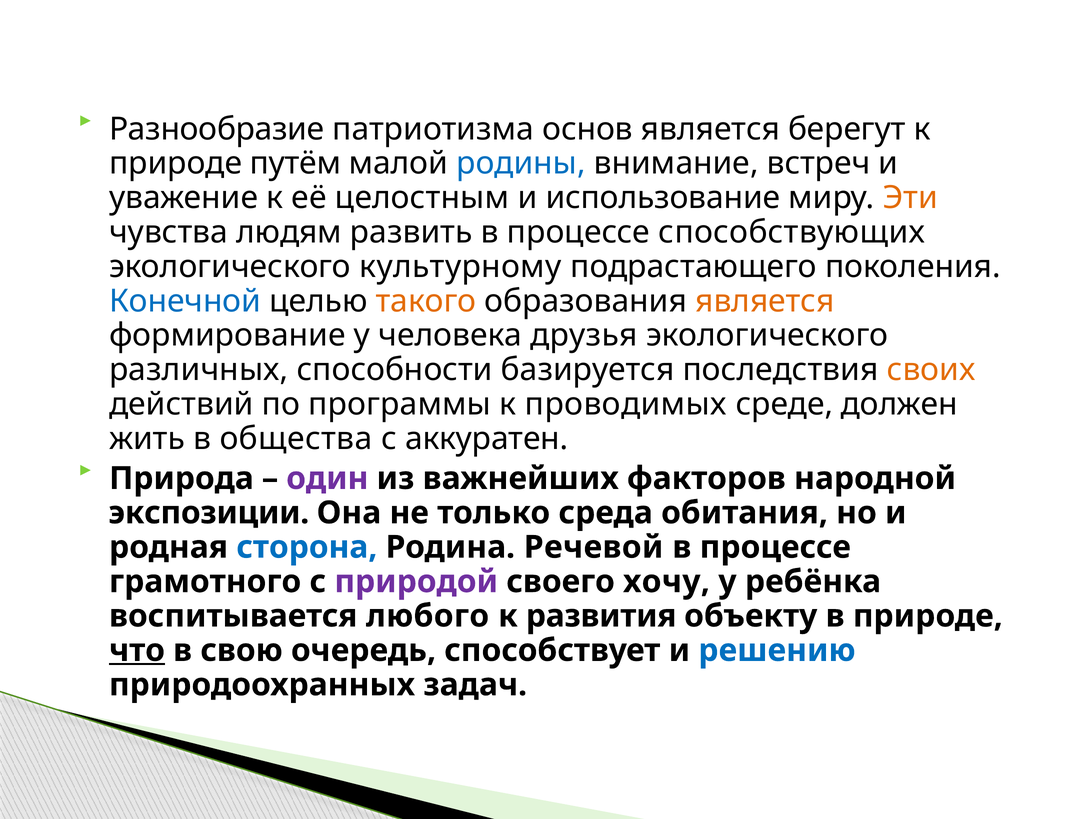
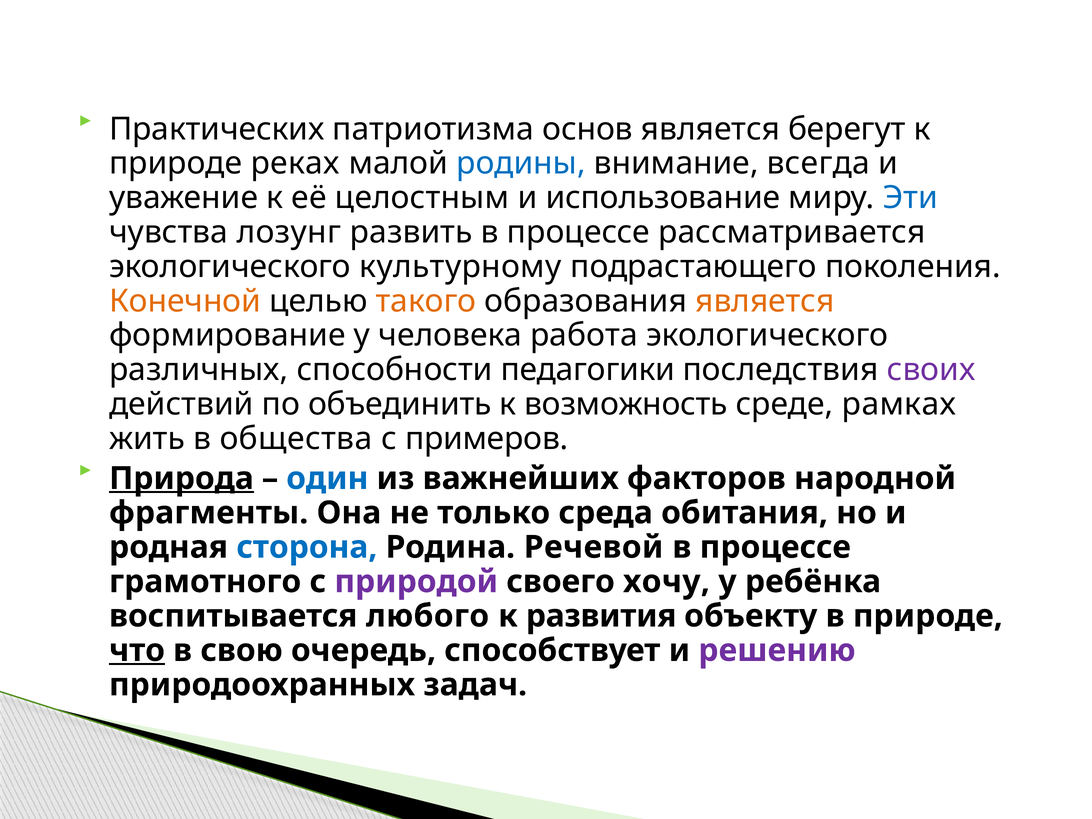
Разнообразие: Разнообразие -> Практических
путём: путём -> реках
встреч: встреч -> всегда
Эти colour: orange -> blue
людям: людям -> лозунг
способствующих: способствующих -> рассматривается
Конечной colour: blue -> orange
друзья: друзья -> работа
базируется: базируется -> педагогики
своих colour: orange -> purple
программы: программы -> объединить
проводимых: проводимых -> возможность
должен: должен -> рамках
аккуратен: аккуратен -> примеров
Природа underline: none -> present
один colour: purple -> blue
экспозиции: экспозиции -> фрагменты
решению colour: blue -> purple
